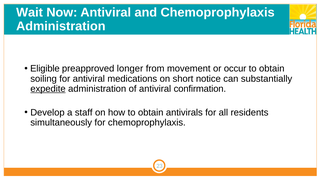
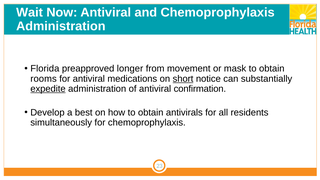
Eligible: Eligible -> Florida
occur: occur -> mask
soiling: soiling -> rooms
short underline: none -> present
staff: staff -> best
